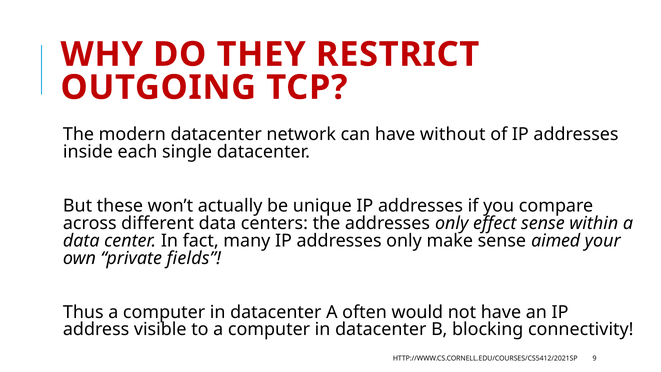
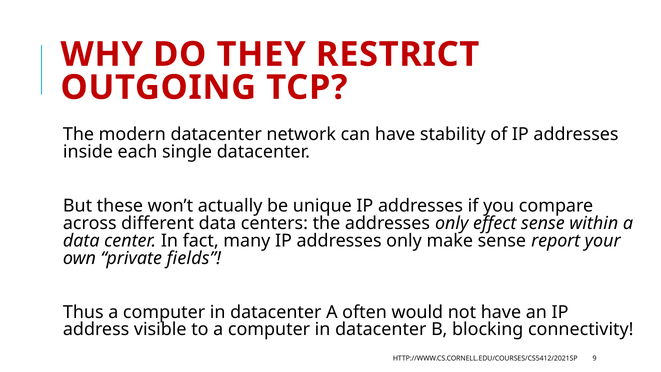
without: without -> stability
aimed: aimed -> report
